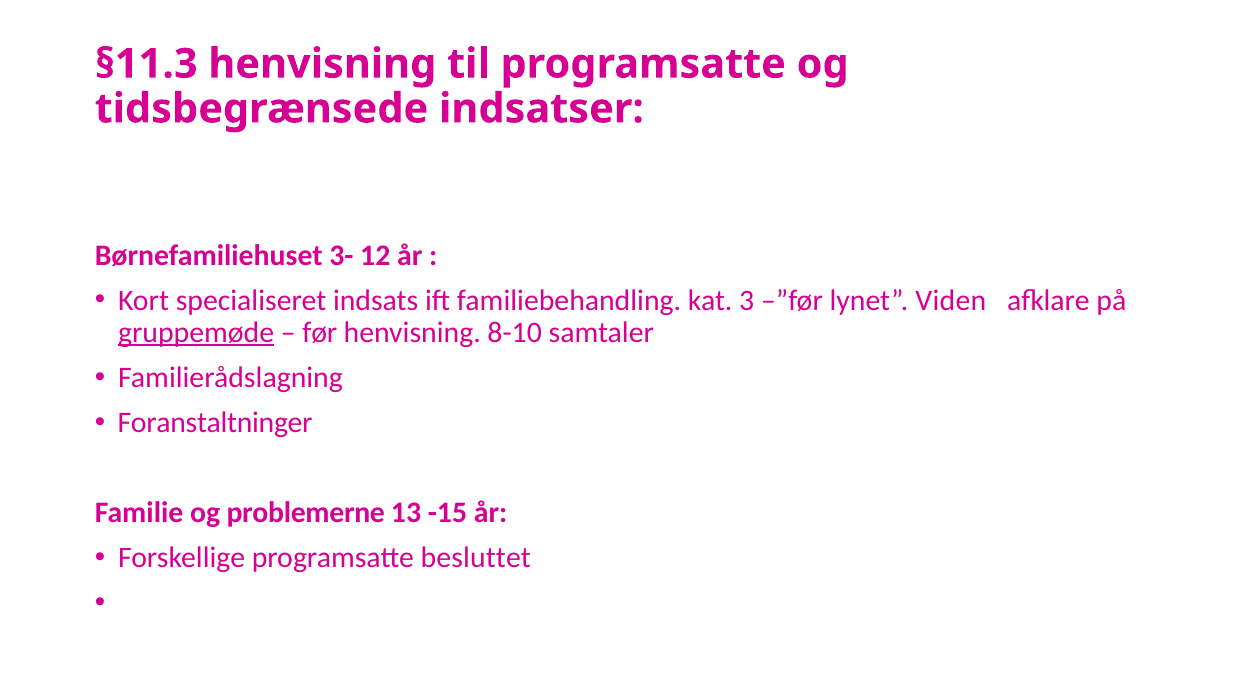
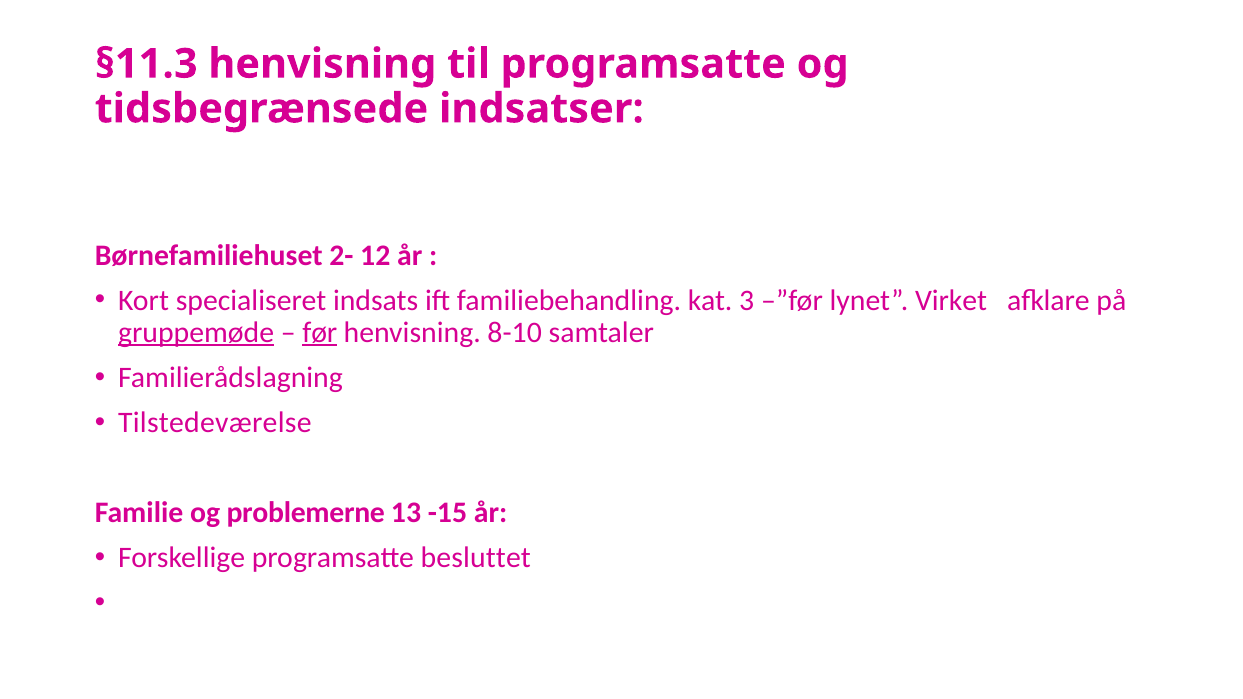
3-: 3- -> 2-
Viden: Viden -> Virket
før underline: none -> present
Foranstaltninger: Foranstaltninger -> Tilstedeværelse
